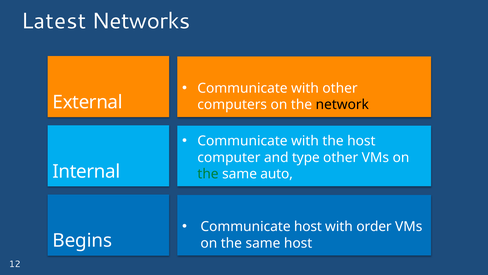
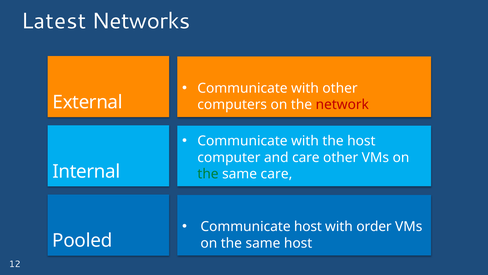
network colour: black -> red
and type: type -> care
same auto: auto -> care
Begins: Begins -> Pooled
